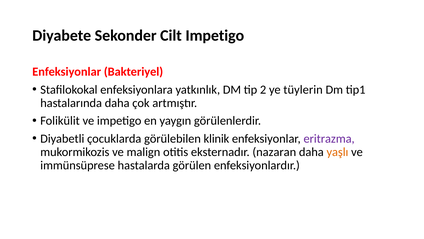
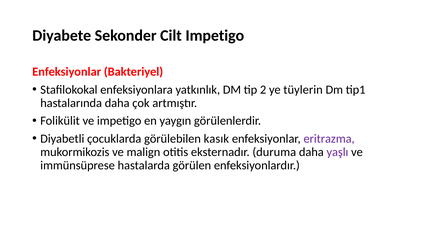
klinik: klinik -> kasık
nazaran: nazaran -> duruma
yaşlı colour: orange -> purple
